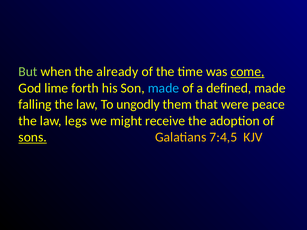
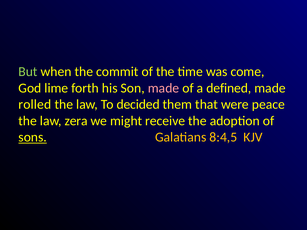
already: already -> commit
come underline: present -> none
made at (164, 88) colour: light blue -> pink
falling: falling -> rolled
ungodly: ungodly -> decided
legs: legs -> zera
7:4,5: 7:4,5 -> 8:4,5
